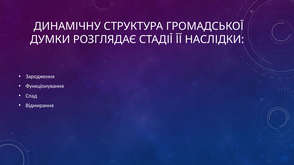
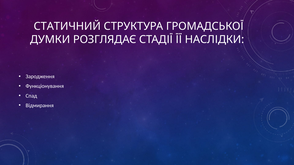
ДИНАМІЧНУ: ДИНАМІЧНУ -> СТАТИЧНИЙ
